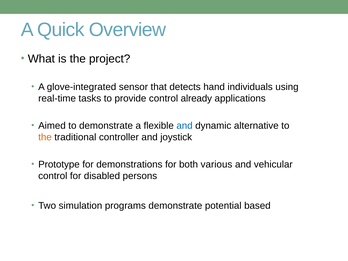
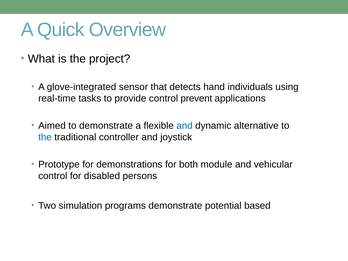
already: already -> prevent
the at (45, 137) colour: orange -> blue
various: various -> module
